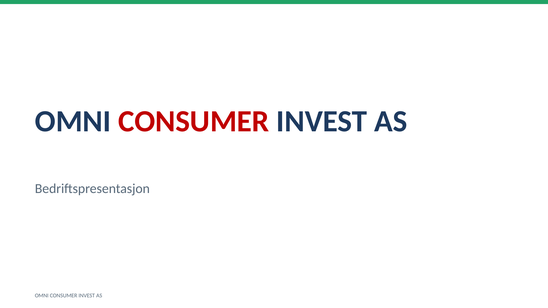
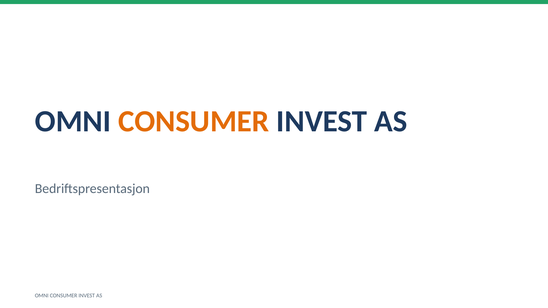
CONSUMER at (194, 122) colour: red -> orange
